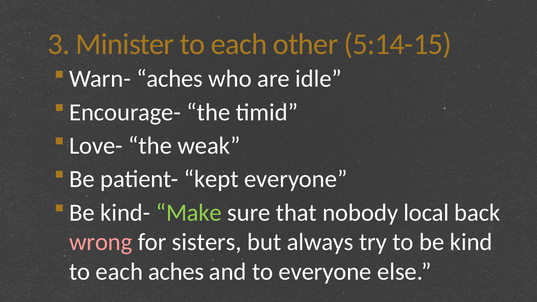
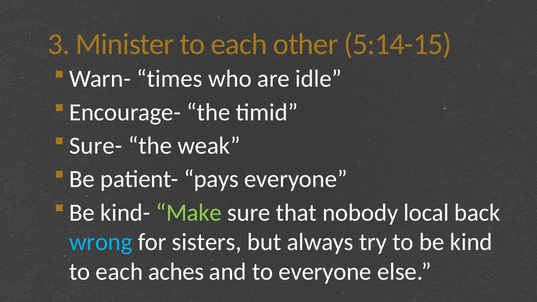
Warn- aches: aches -> times
Love-: Love- -> Sure-
kept: kept -> pays
wrong colour: pink -> light blue
